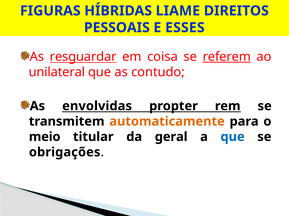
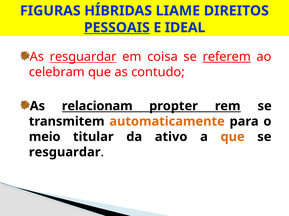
PESSOAIS underline: none -> present
ESSES: ESSES -> IDEAL
unilateral: unilateral -> celebram
envolvidas: envolvidas -> relacionam
geral: geral -> ativo
que at (233, 137) colour: blue -> orange
obrigações at (65, 153): obrigações -> resguardar
